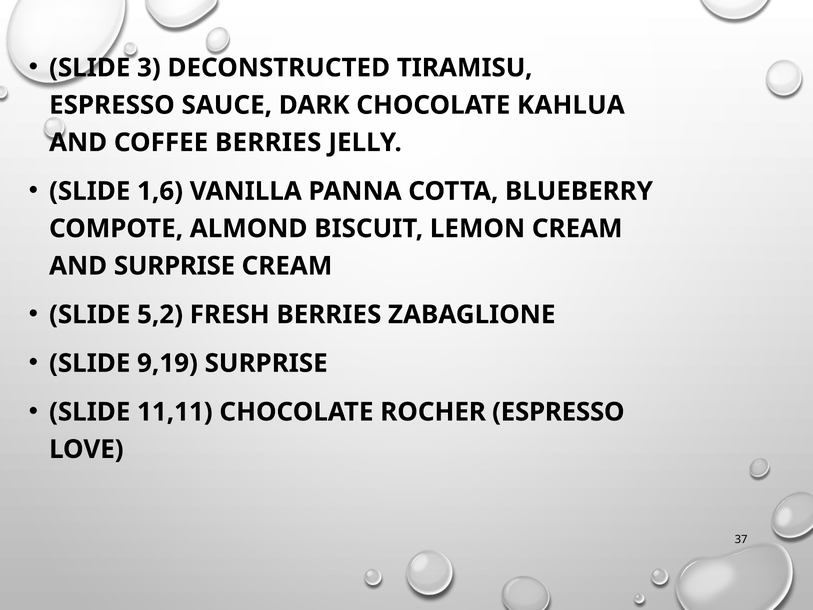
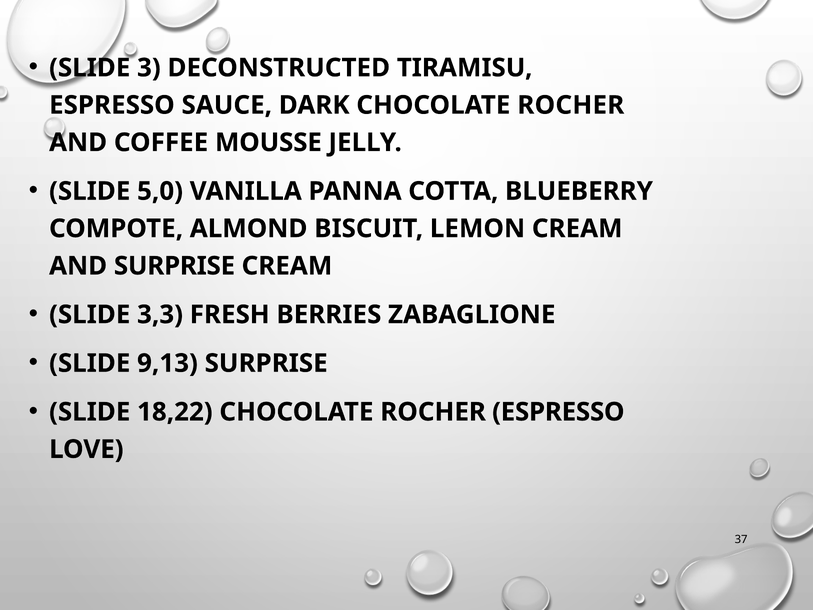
DARK CHOCOLATE KAHLUA: KAHLUA -> ROCHER
COFFEE BERRIES: BERRIES -> MOUSSE
1,6: 1,6 -> 5,0
5,2: 5,2 -> 3,3
9,19: 9,19 -> 9,13
11,11: 11,11 -> 18,22
